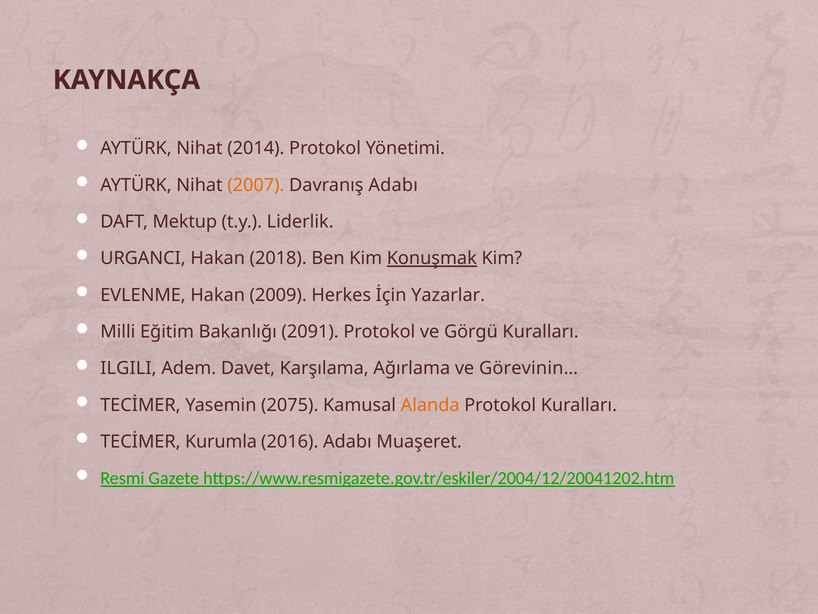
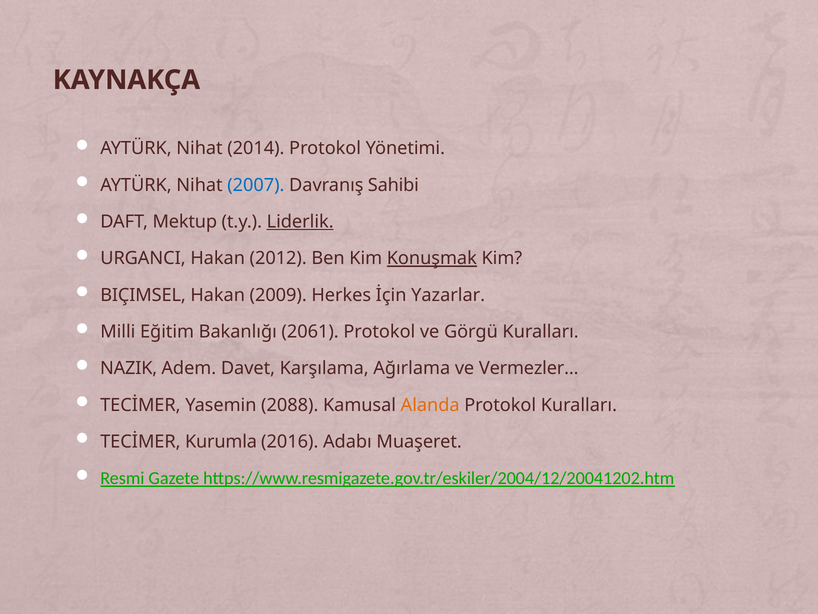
2007 colour: orange -> blue
Davranış Adabı: Adabı -> Sahibi
Liderlik underline: none -> present
2018: 2018 -> 2012
EVLENME: EVLENME -> BIÇIMSEL
2091: 2091 -> 2061
ILGILI: ILGILI -> NAZIK
Görevinin…: Görevinin… -> Vermezler…
2075: 2075 -> 2088
